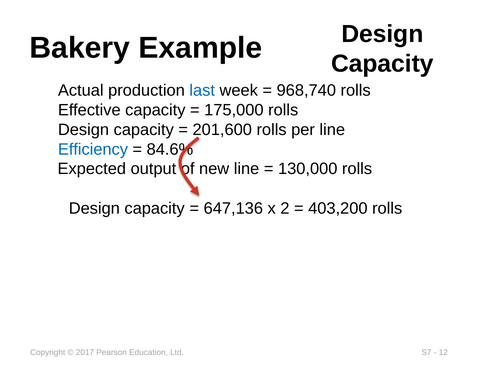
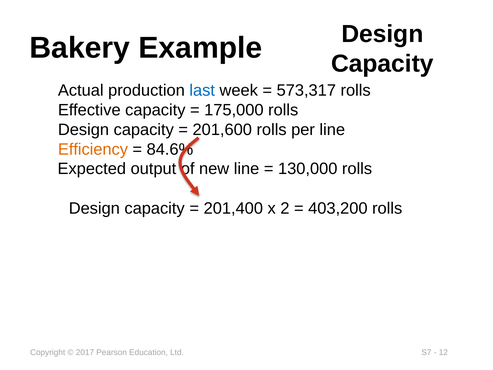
968,740: 968,740 -> 573,317
Efficiency colour: blue -> orange
647,136: 647,136 -> 201,400
